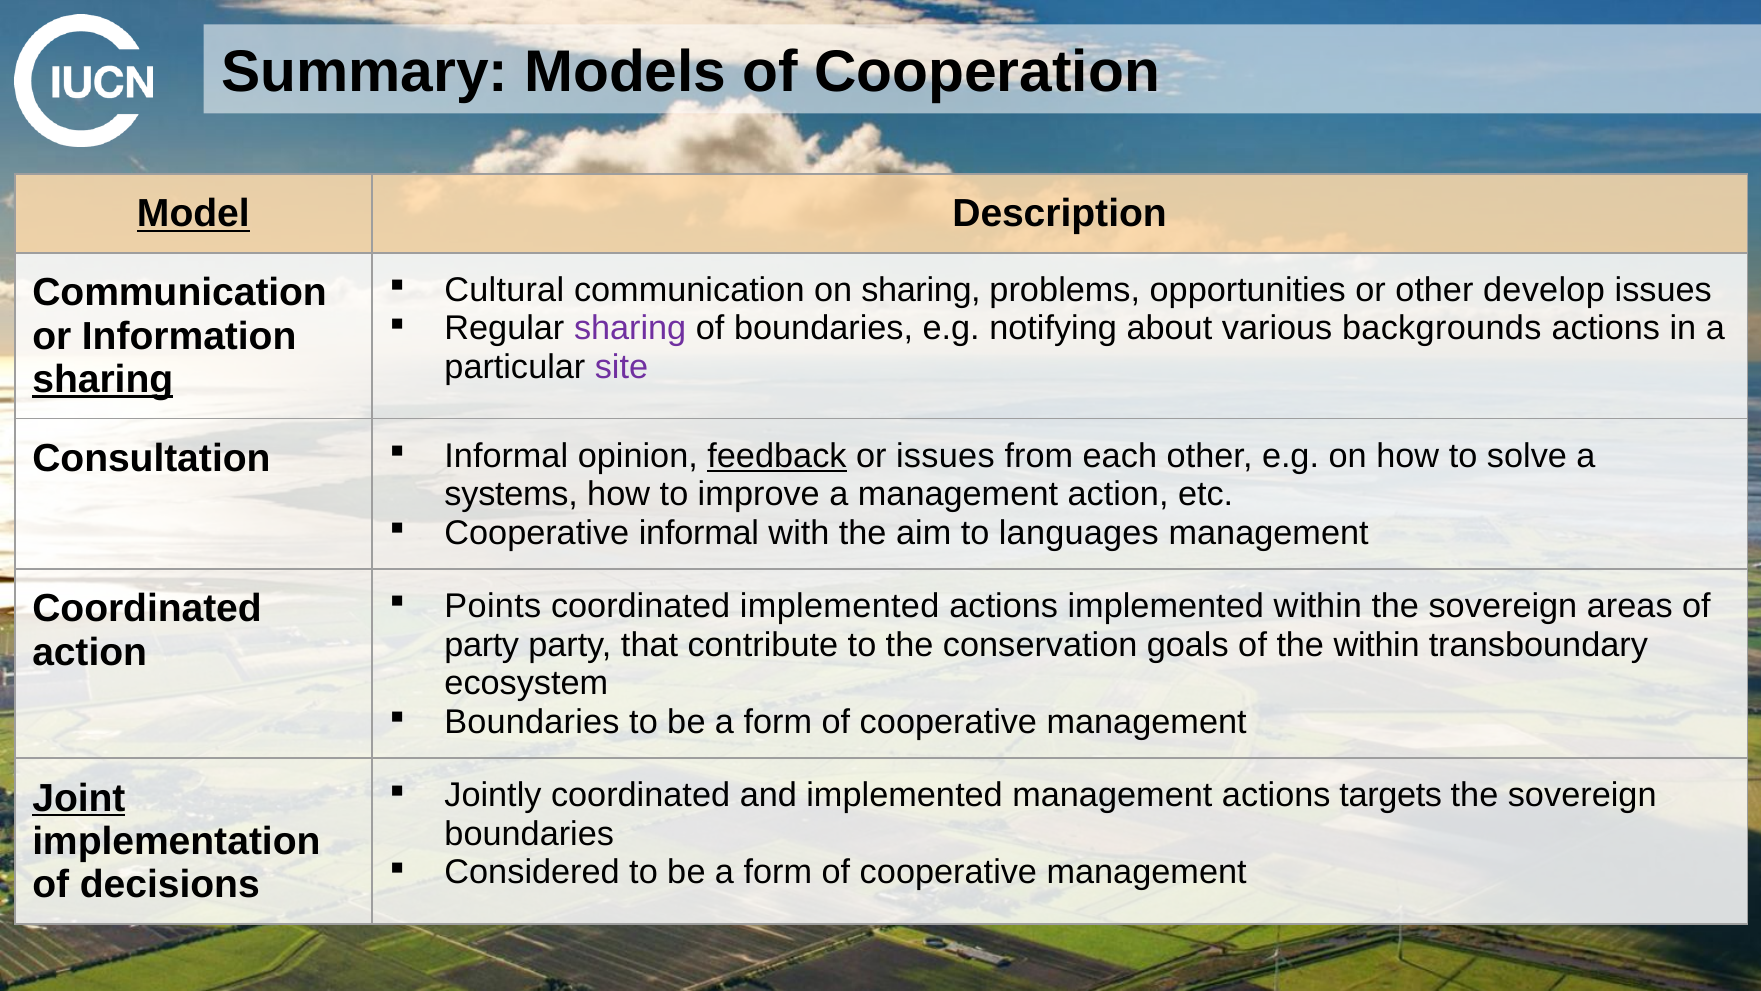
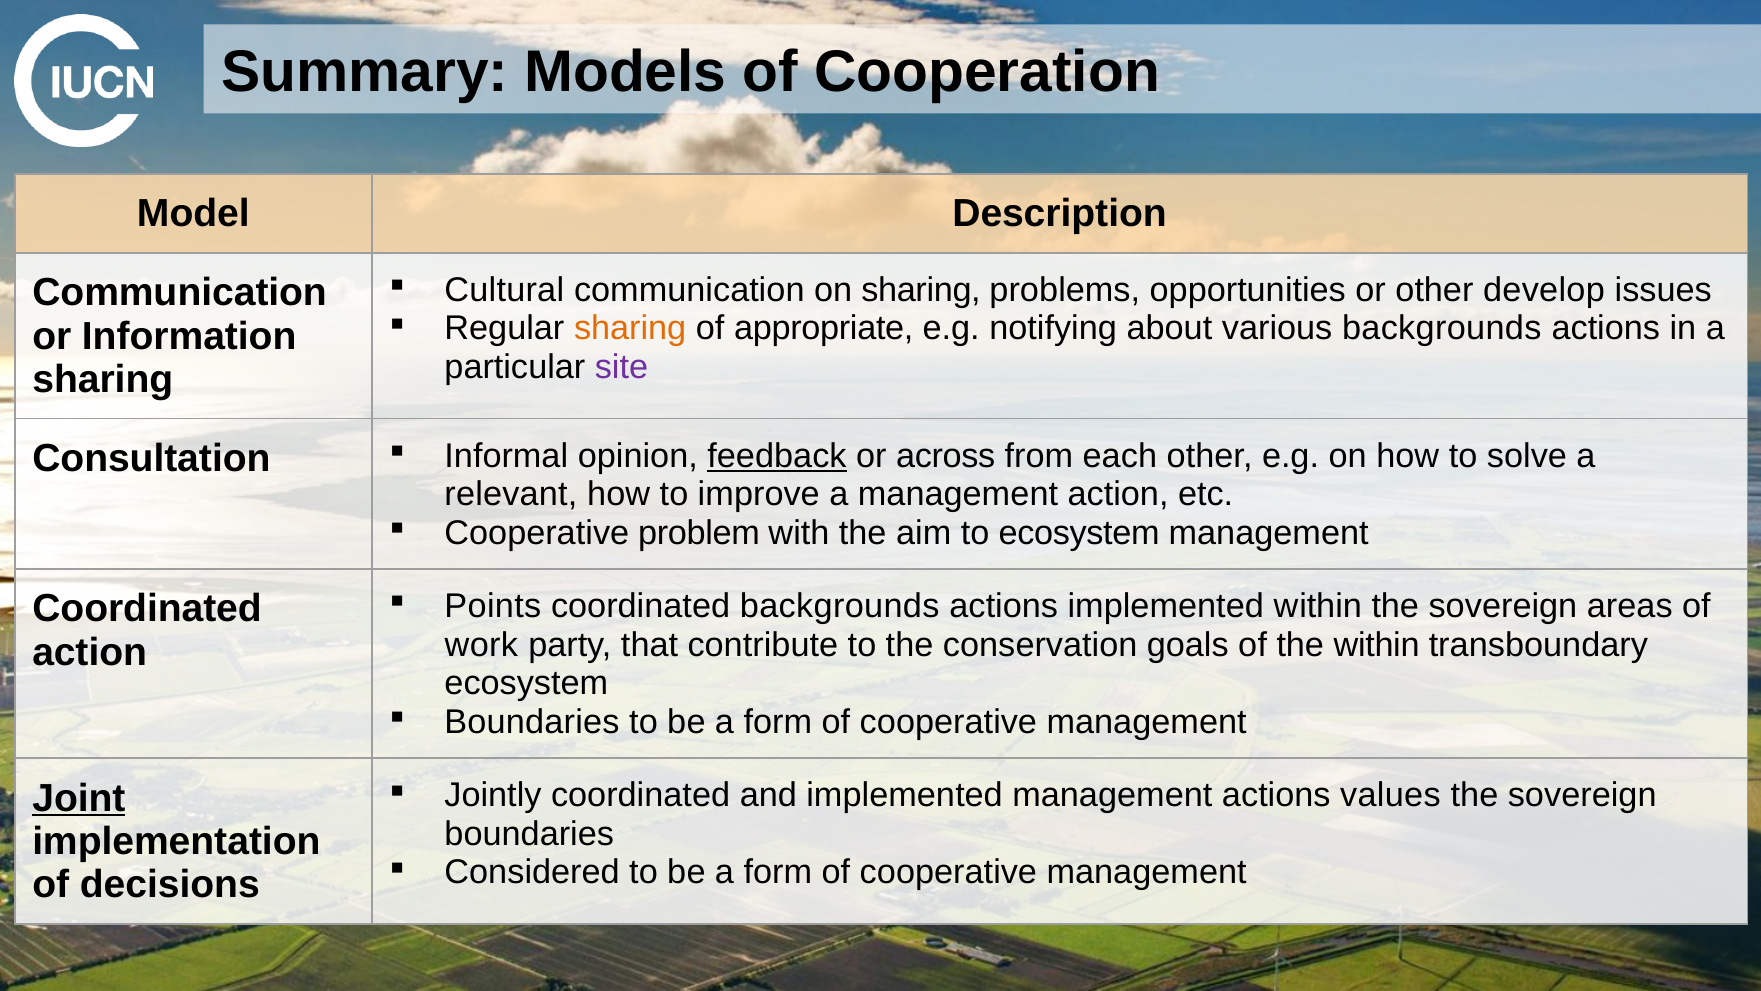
Model underline: present -> none
sharing at (630, 329) colour: purple -> orange
of boundaries: boundaries -> appropriate
sharing at (103, 380) underline: present -> none
or issues: issues -> across
systems: systems -> relevant
Cooperative informal: informal -> problem
to languages: languages -> ecosystem
coordinated implemented: implemented -> backgrounds
party at (482, 645): party -> work
targets: targets -> values
